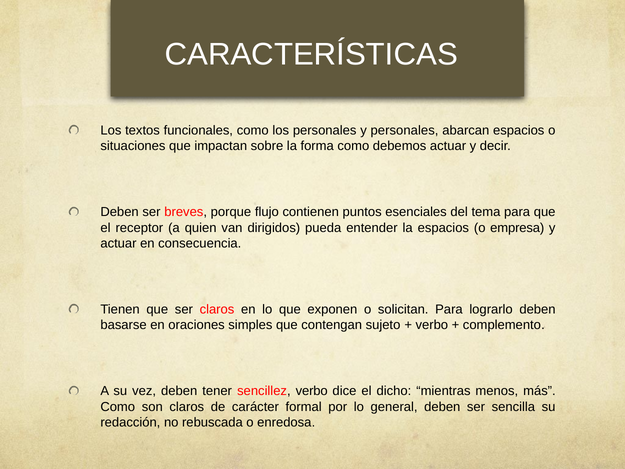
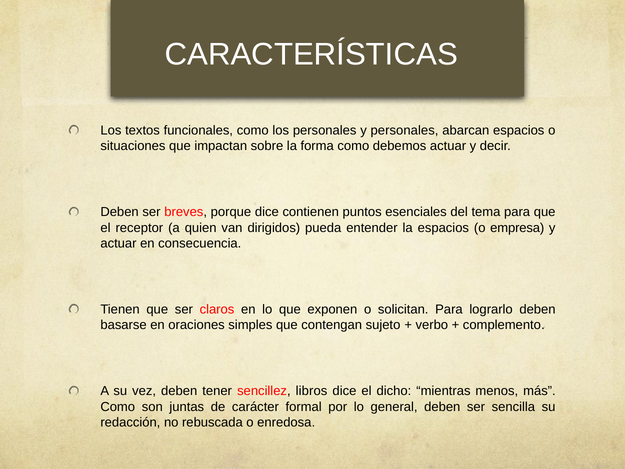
porque flujo: flujo -> dice
sencillez verbo: verbo -> libros
son claros: claros -> juntas
